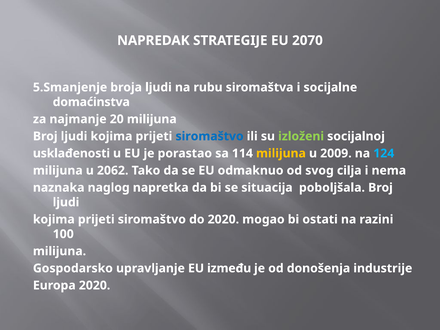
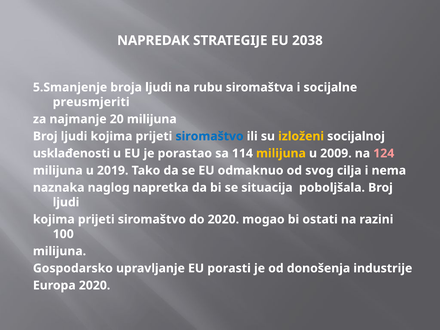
2070: 2070 -> 2038
domaćinstva: domaćinstva -> preusmjeriti
izloženi colour: light green -> yellow
124 colour: light blue -> pink
2062: 2062 -> 2019
između: između -> porasti
